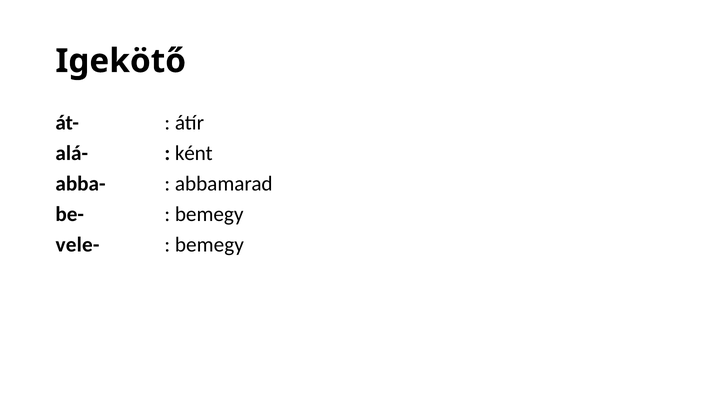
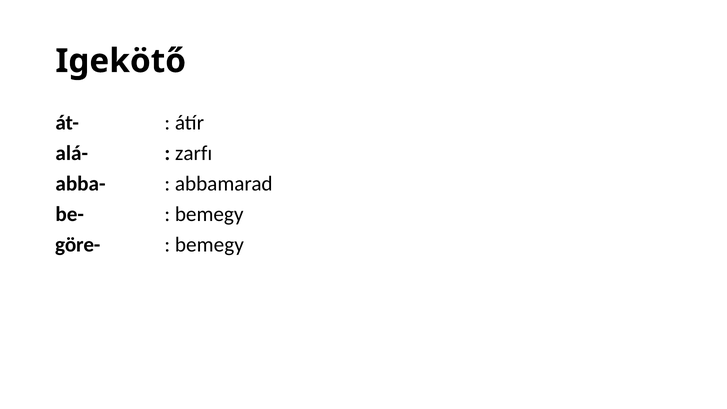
ként: ként -> zarfı
vele-: vele- -> göre-
